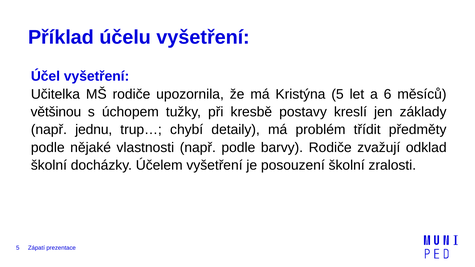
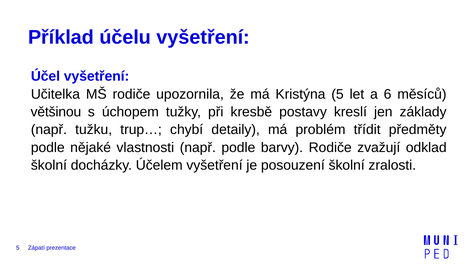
jednu: jednu -> tužku
